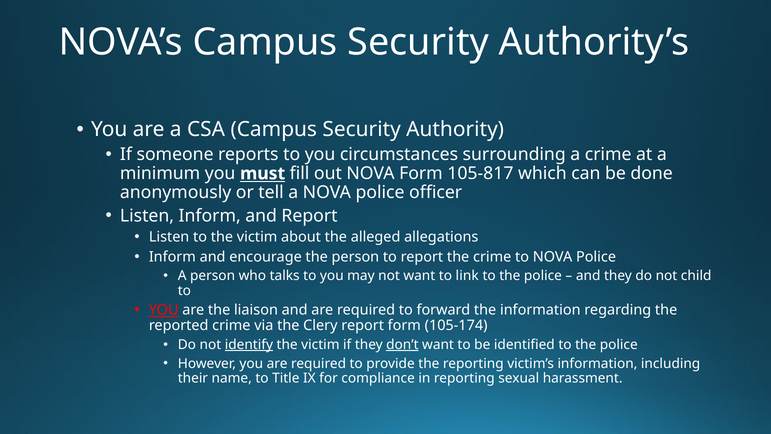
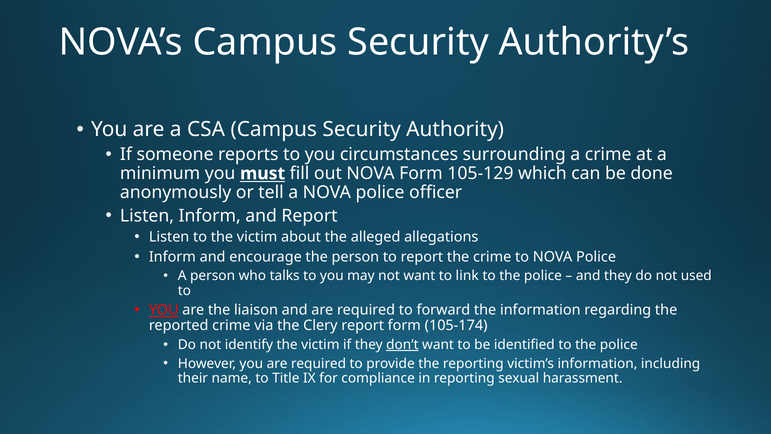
105-817: 105-817 -> 105-129
child: child -> used
identify underline: present -> none
